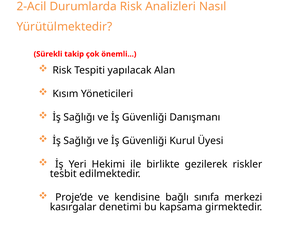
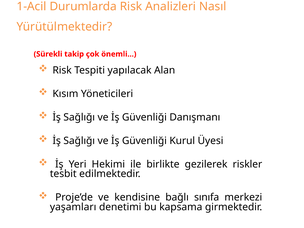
2-Acil: 2-Acil -> 1-Acil
kasırgalar: kasırgalar -> yaşamları
